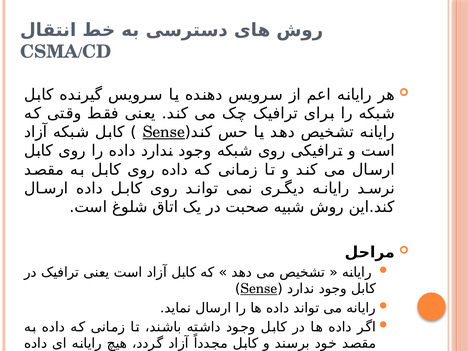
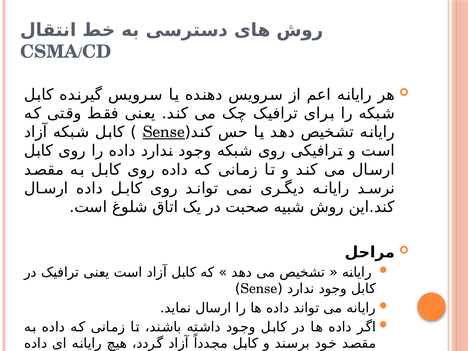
Sense at (259, 289) underline: present -> none
